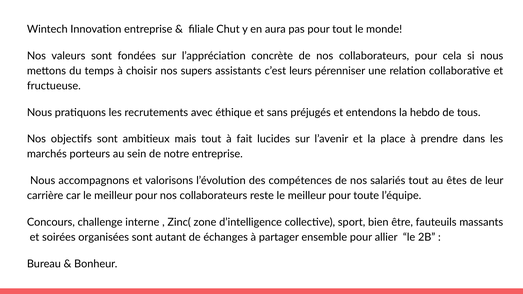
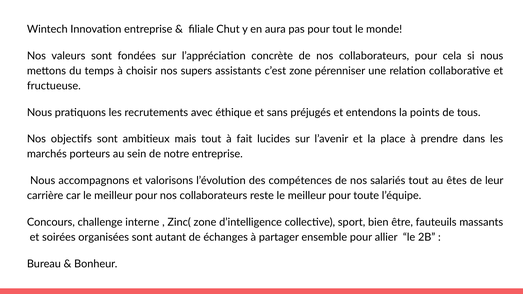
c’est leurs: leurs -> zone
hebdo: hebdo -> points
